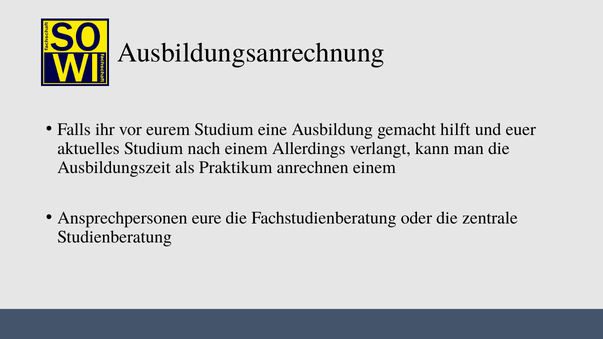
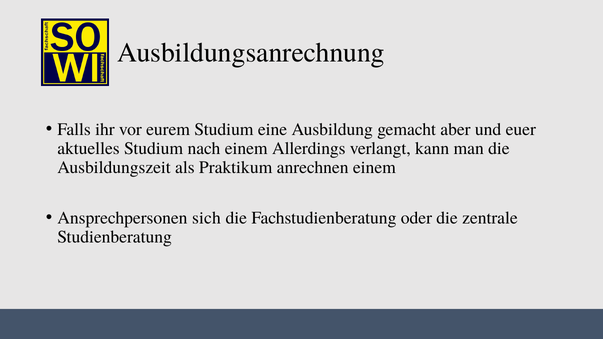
hilft: hilft -> aber
eure: eure -> sich
